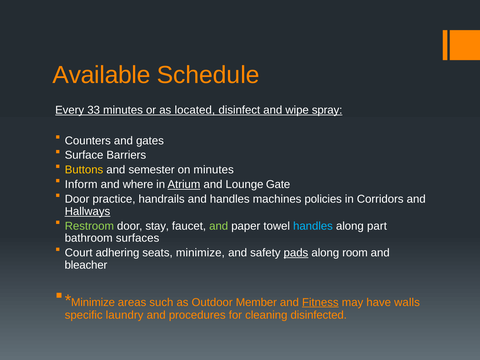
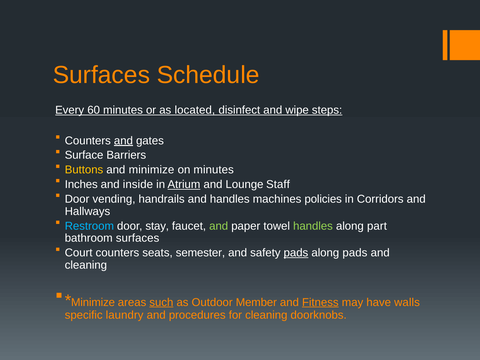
Available at (102, 75): Available -> Surfaces
33: 33 -> 60
spray: spray -> steps
and at (123, 141) underline: none -> present
and semester: semester -> minimize
Inform: Inform -> Inches
where: where -> inside
Gate: Gate -> Staff
practice: practice -> vending
Hallways underline: present -> none
Restroom colour: light green -> light blue
handles at (313, 226) colour: light blue -> light green
Court adhering: adhering -> counters
seats minimize: minimize -> semester
along room: room -> pads
bleacher at (86, 265): bleacher -> cleaning
such underline: none -> present
disinfected: disinfected -> doorknobs
